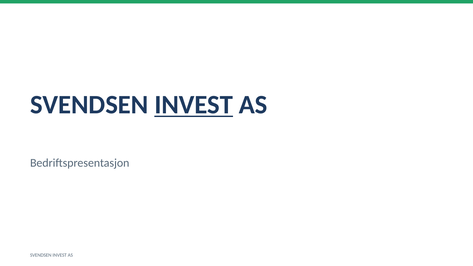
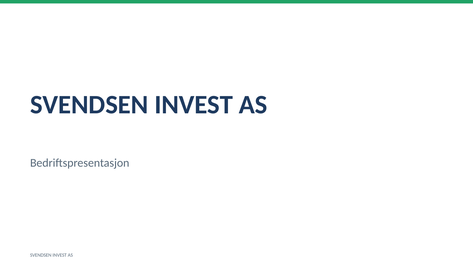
INVEST at (194, 105) underline: present -> none
